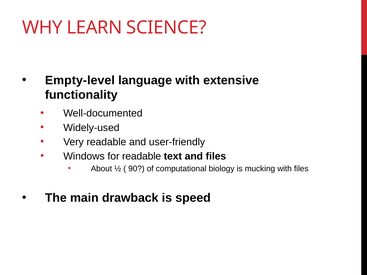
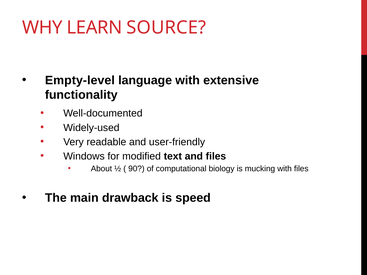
SCIENCE: SCIENCE -> SOURCE
for readable: readable -> modified
